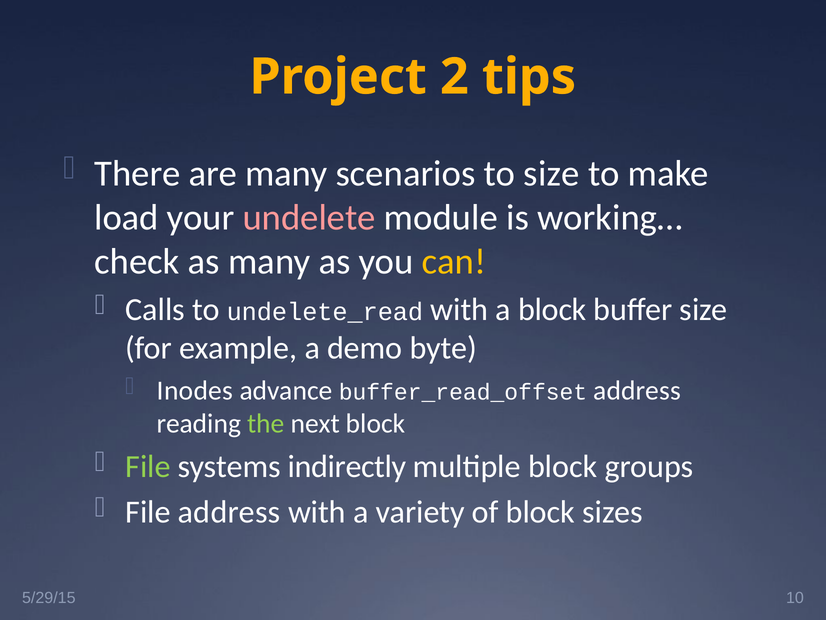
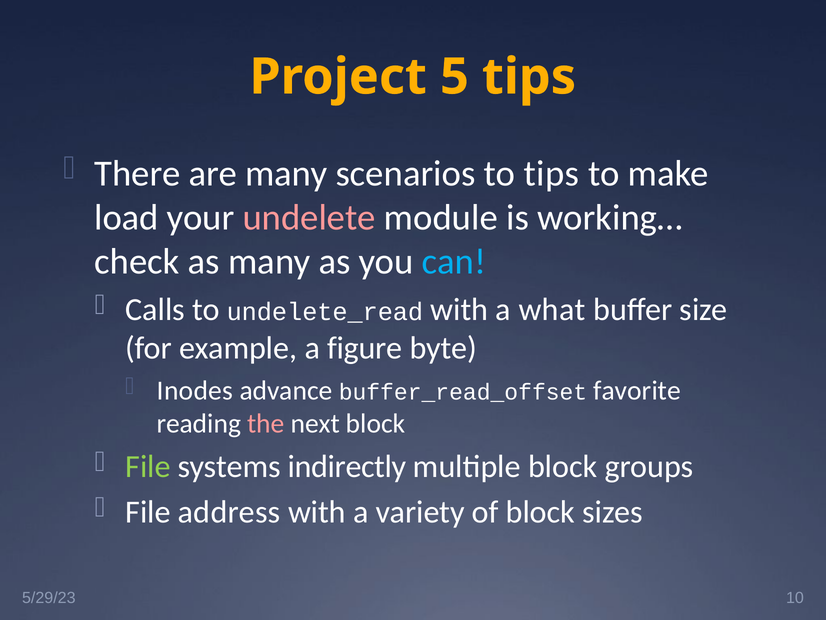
2: 2 -> 5
to size: size -> tips
can colour: yellow -> light blue
a block: block -> what
demo: demo -> figure
buffer_read_offset address: address -> favorite
the colour: light green -> pink
5/29/15: 5/29/15 -> 5/29/23
